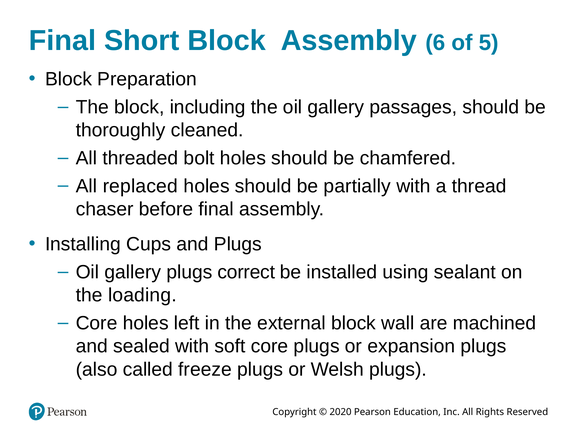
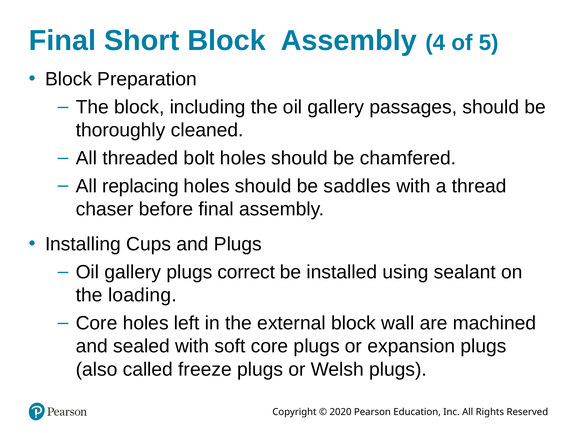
6: 6 -> 4
replaced: replaced -> replacing
partially: partially -> saddles
